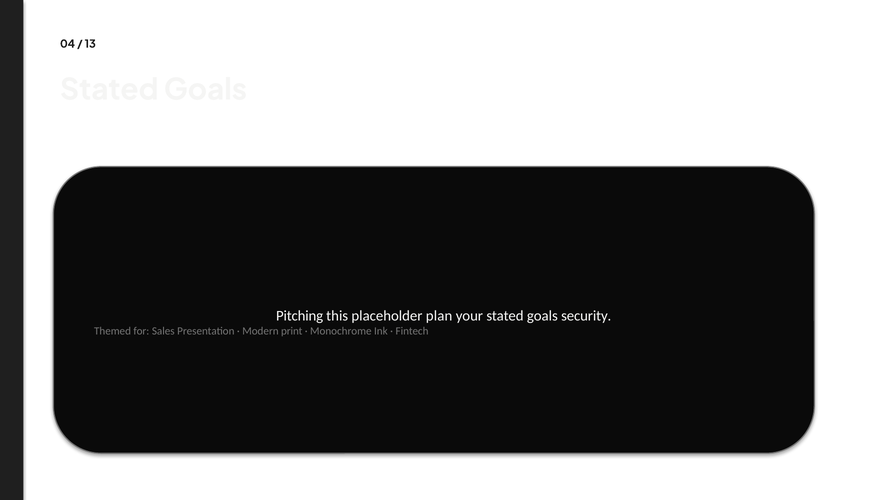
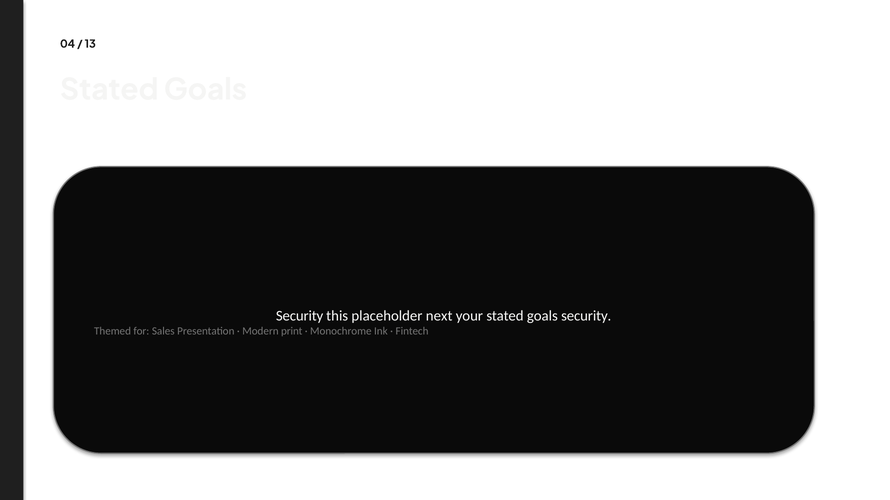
Pitching at (300, 316): Pitching -> Security
plan: plan -> next
